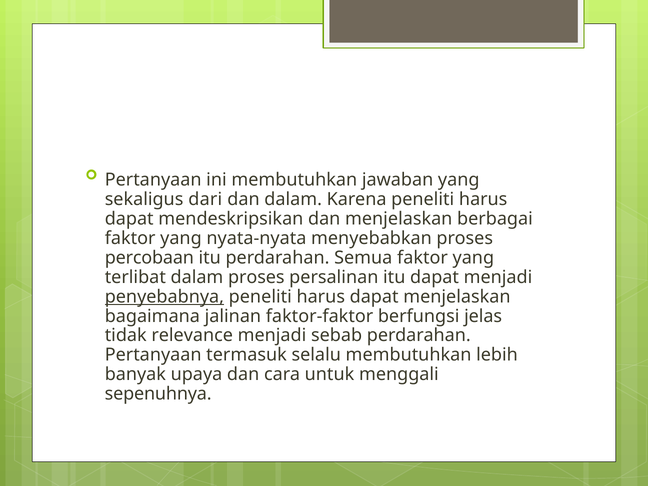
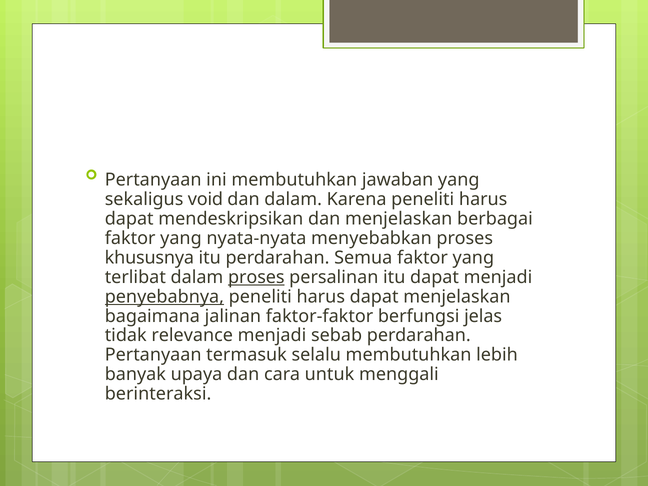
dari: dari -> void
percobaan: percobaan -> khususnya
proses at (256, 277) underline: none -> present
sepenuhnya: sepenuhnya -> berinteraksi
